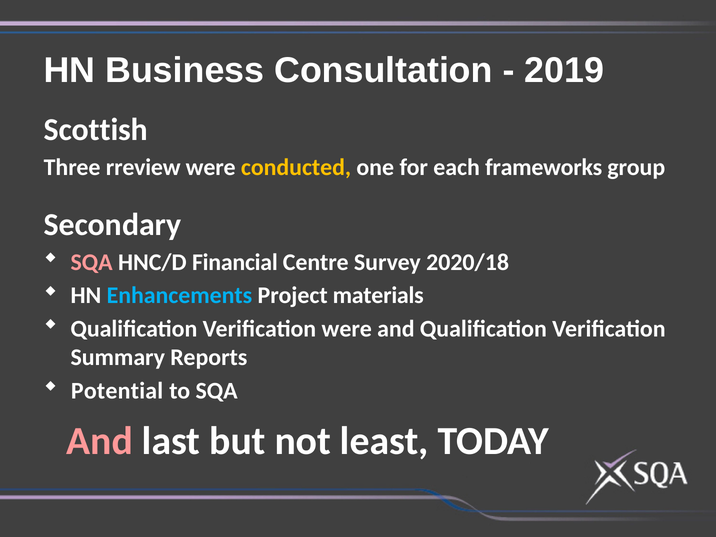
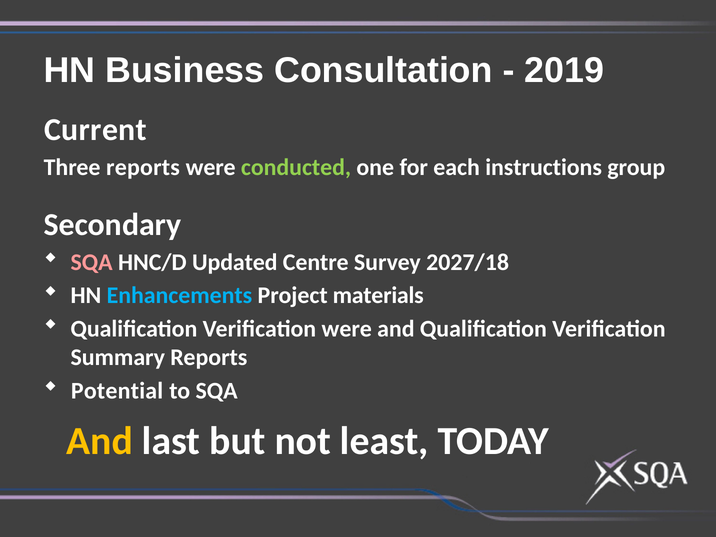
Scottish: Scottish -> Current
Three rreview: rreview -> reports
conducted colour: yellow -> light green
frameworks: frameworks -> instructions
Financial: Financial -> Updated
2020/18: 2020/18 -> 2027/18
And at (100, 441) colour: pink -> yellow
